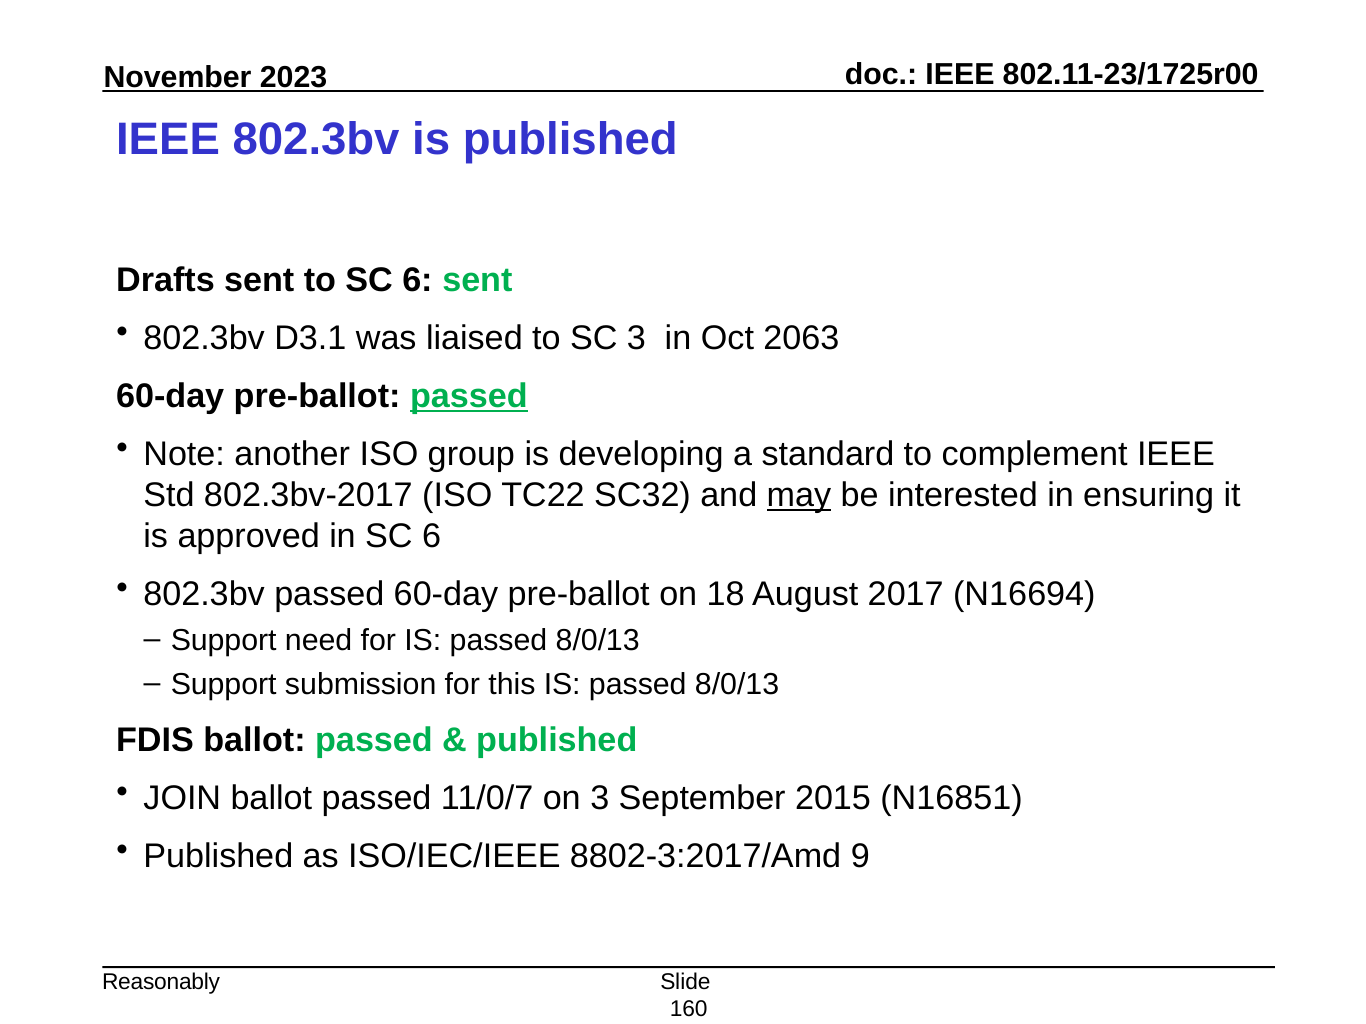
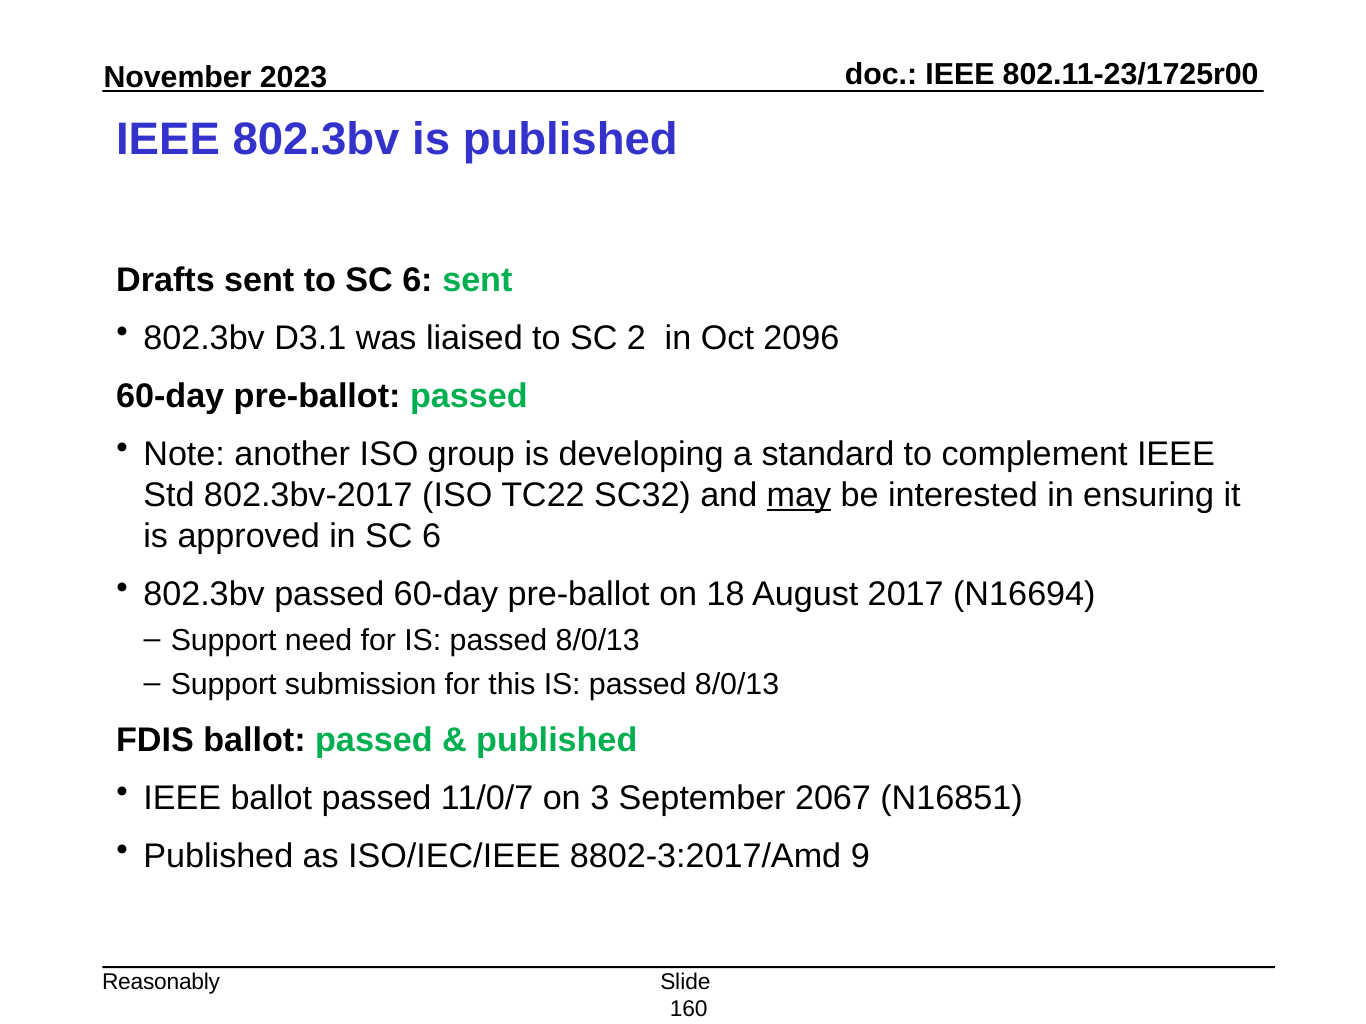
SC 3: 3 -> 2
2063: 2063 -> 2096
passed at (469, 396) underline: present -> none
JOIN at (182, 799): JOIN -> IEEE
2015: 2015 -> 2067
